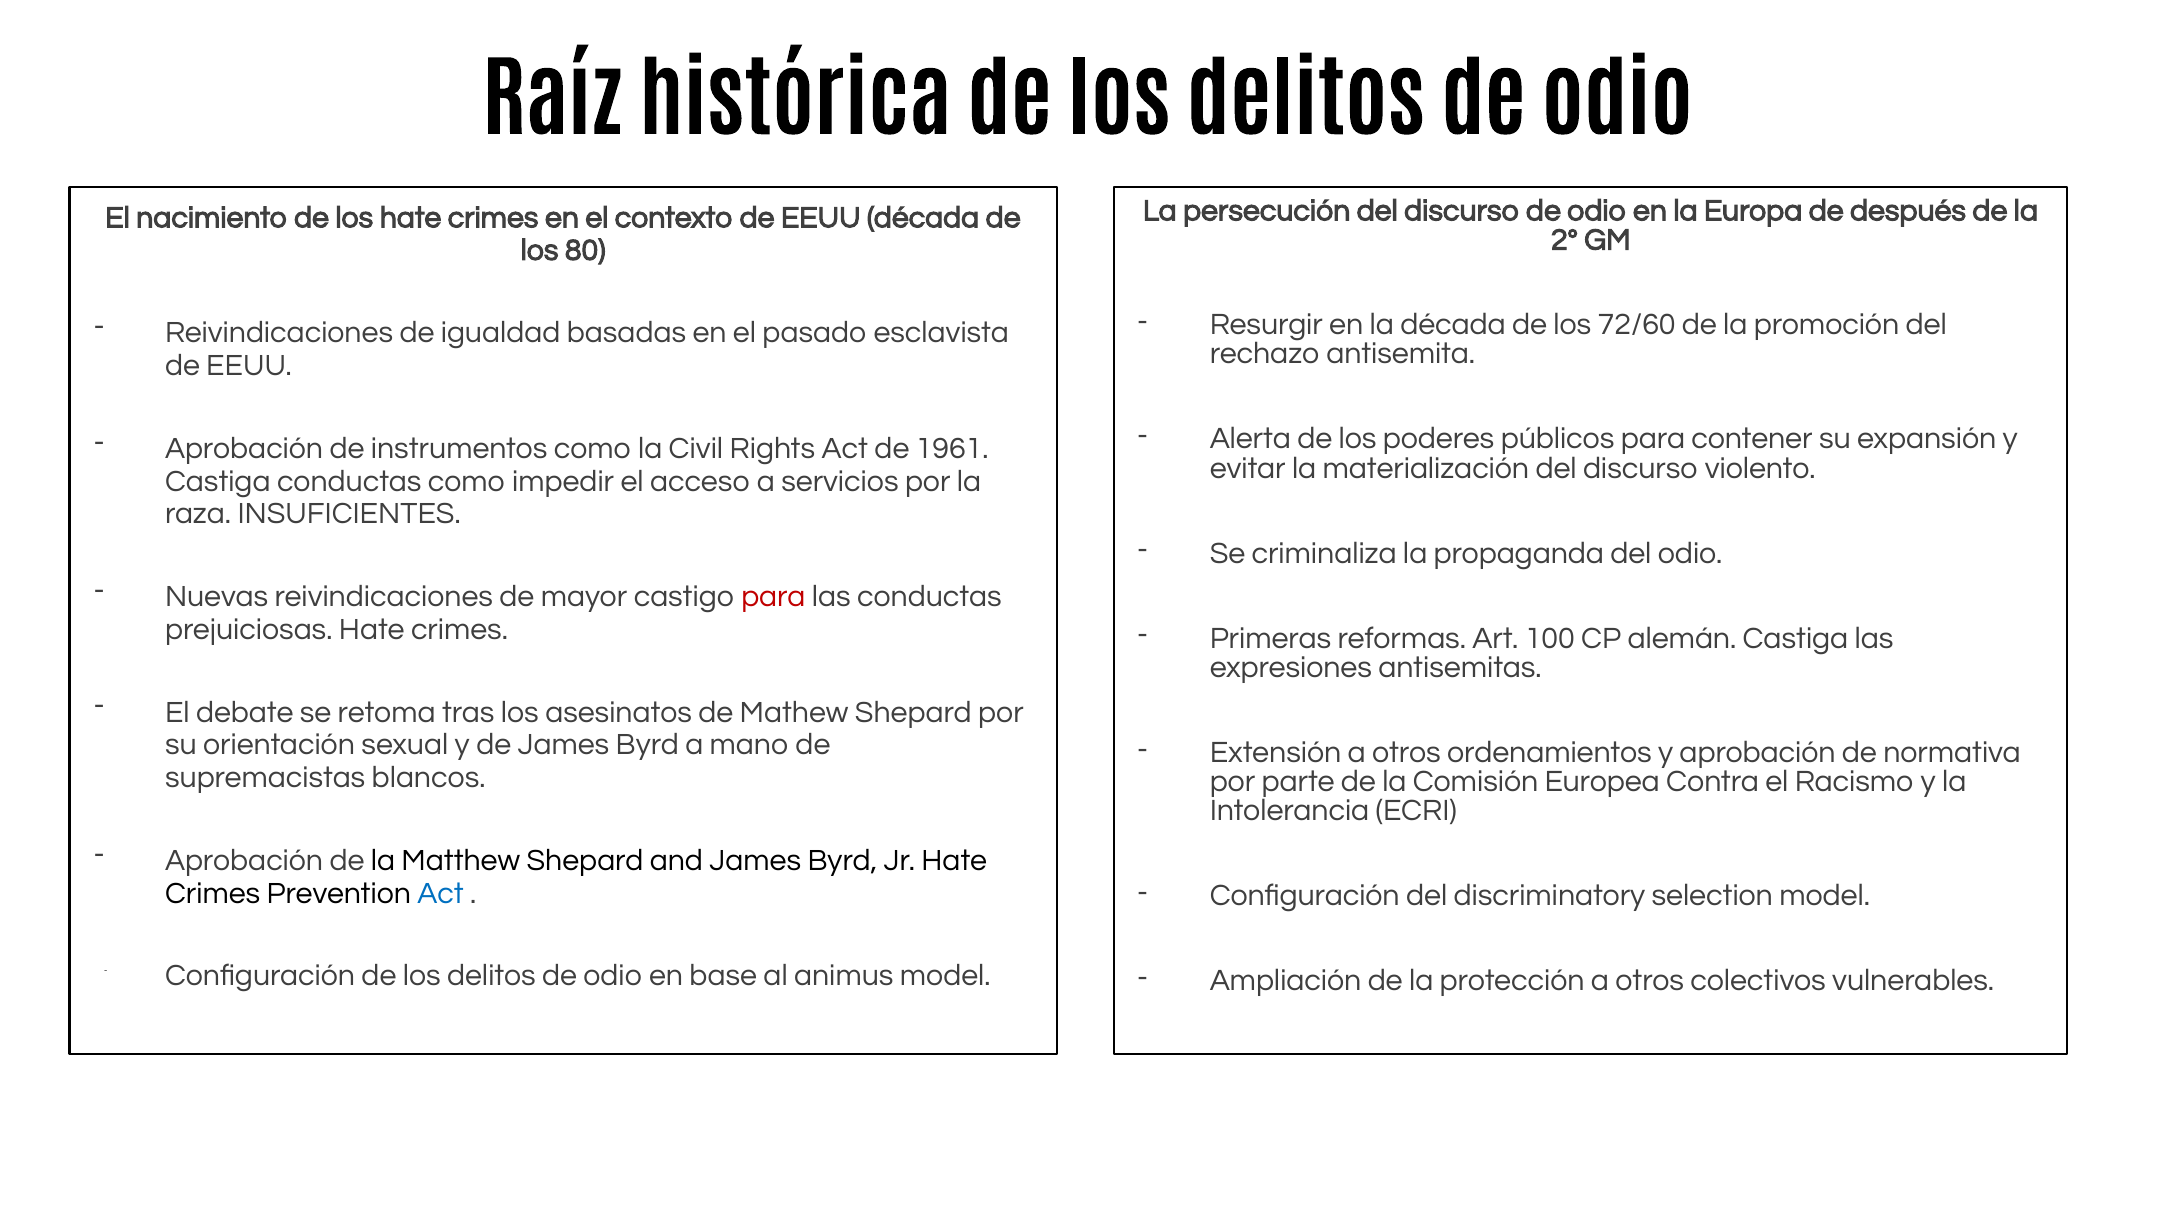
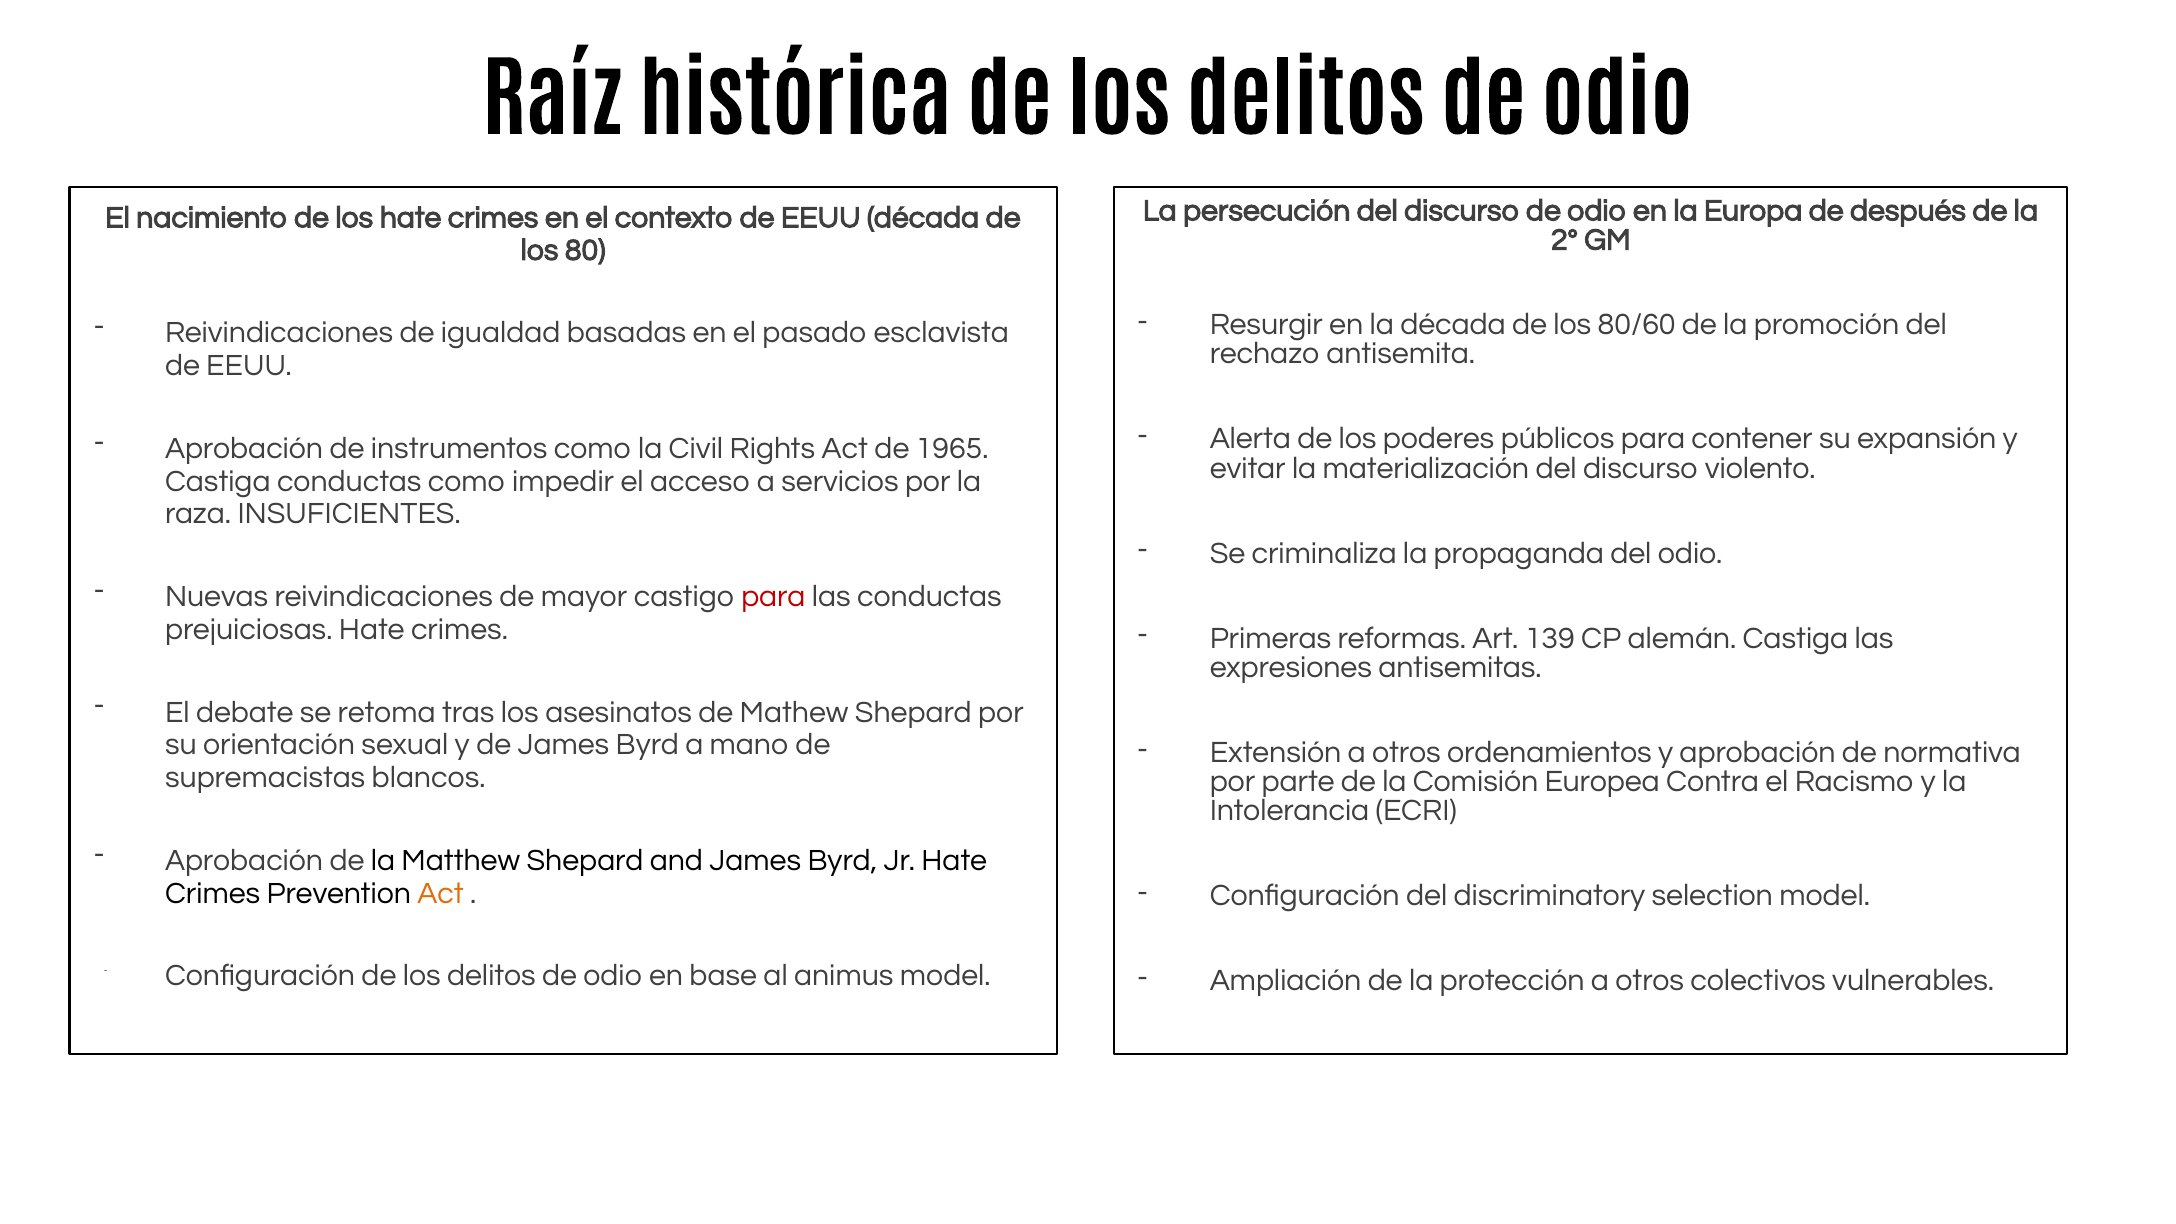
72/60: 72/60 -> 80/60
1961: 1961 -> 1965
100: 100 -> 139
Act at (441, 893) colour: blue -> orange
